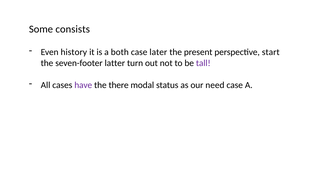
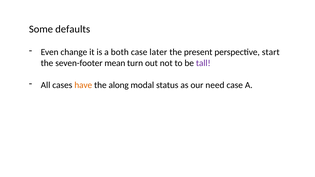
consists: consists -> defaults
history: history -> change
latter: latter -> mean
have colour: purple -> orange
there: there -> along
